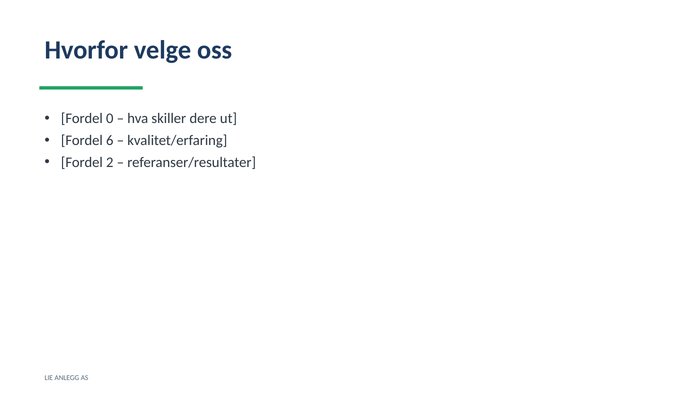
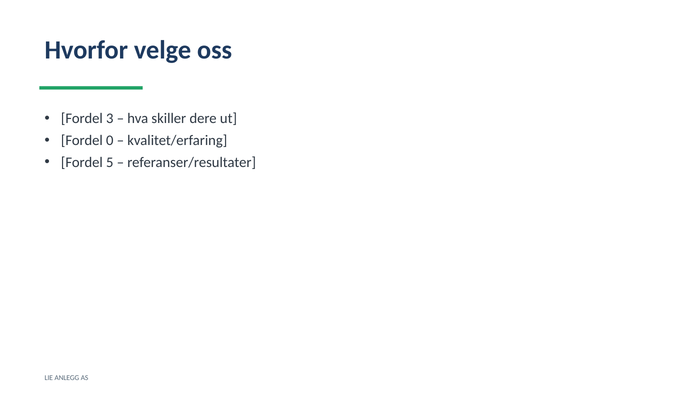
0: 0 -> 3
6: 6 -> 0
2: 2 -> 5
